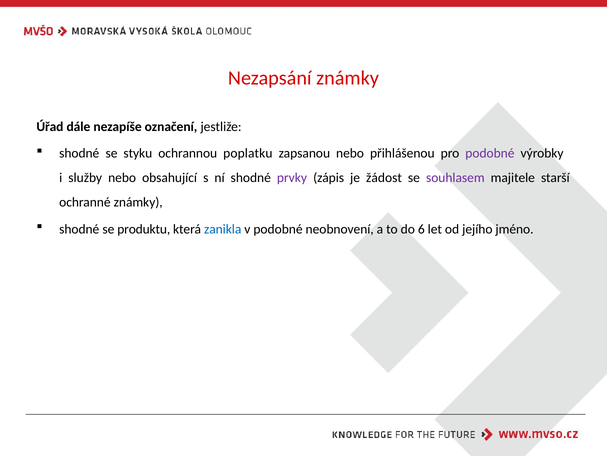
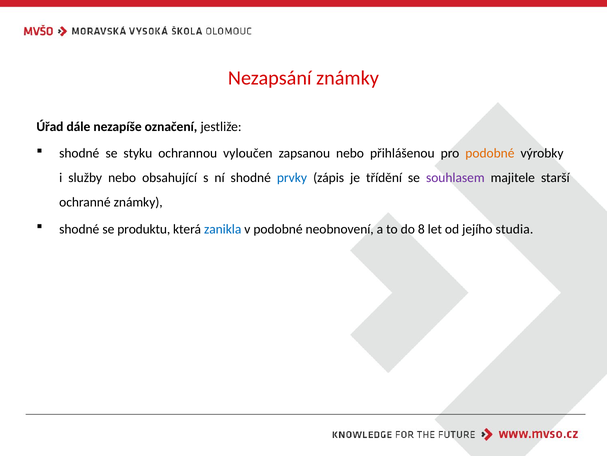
poplatku: poplatku -> vyloučen
podobné at (490, 153) colour: purple -> orange
prvky colour: purple -> blue
žádost: žádost -> třídění
6: 6 -> 8
jméno: jméno -> studia
